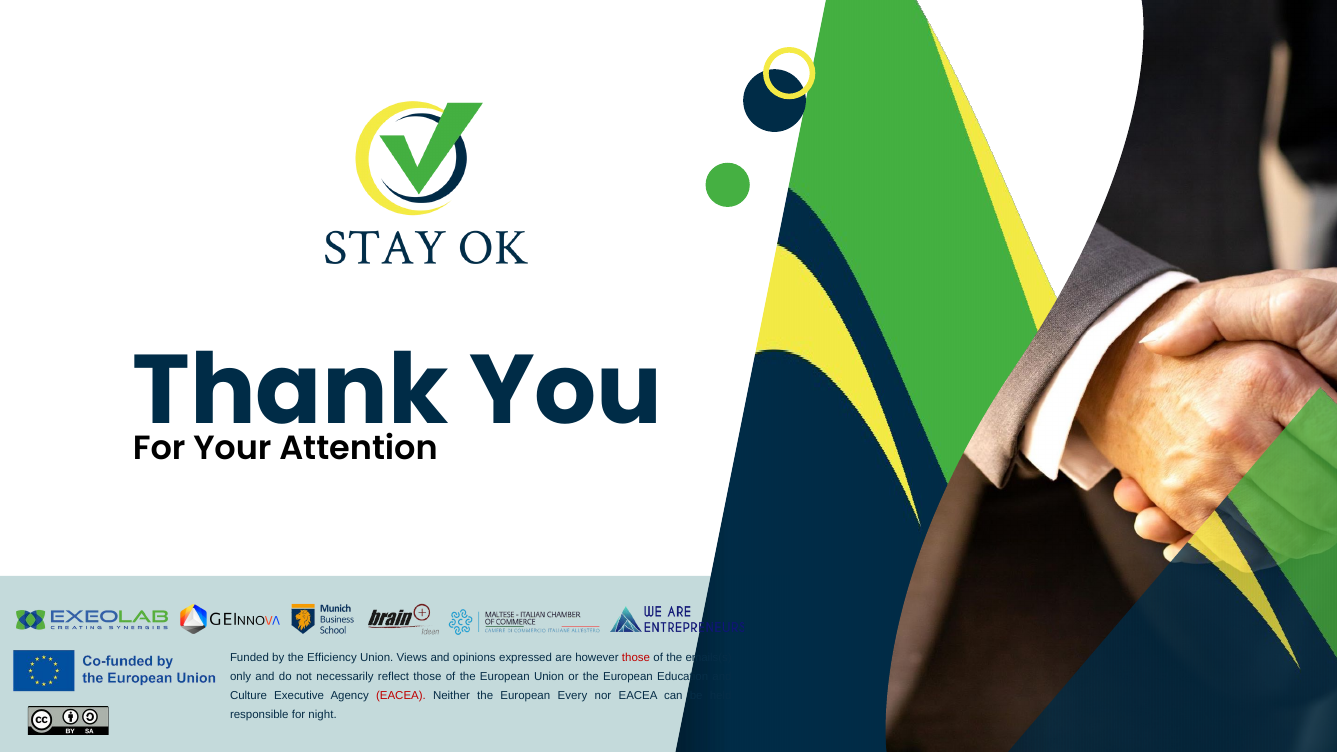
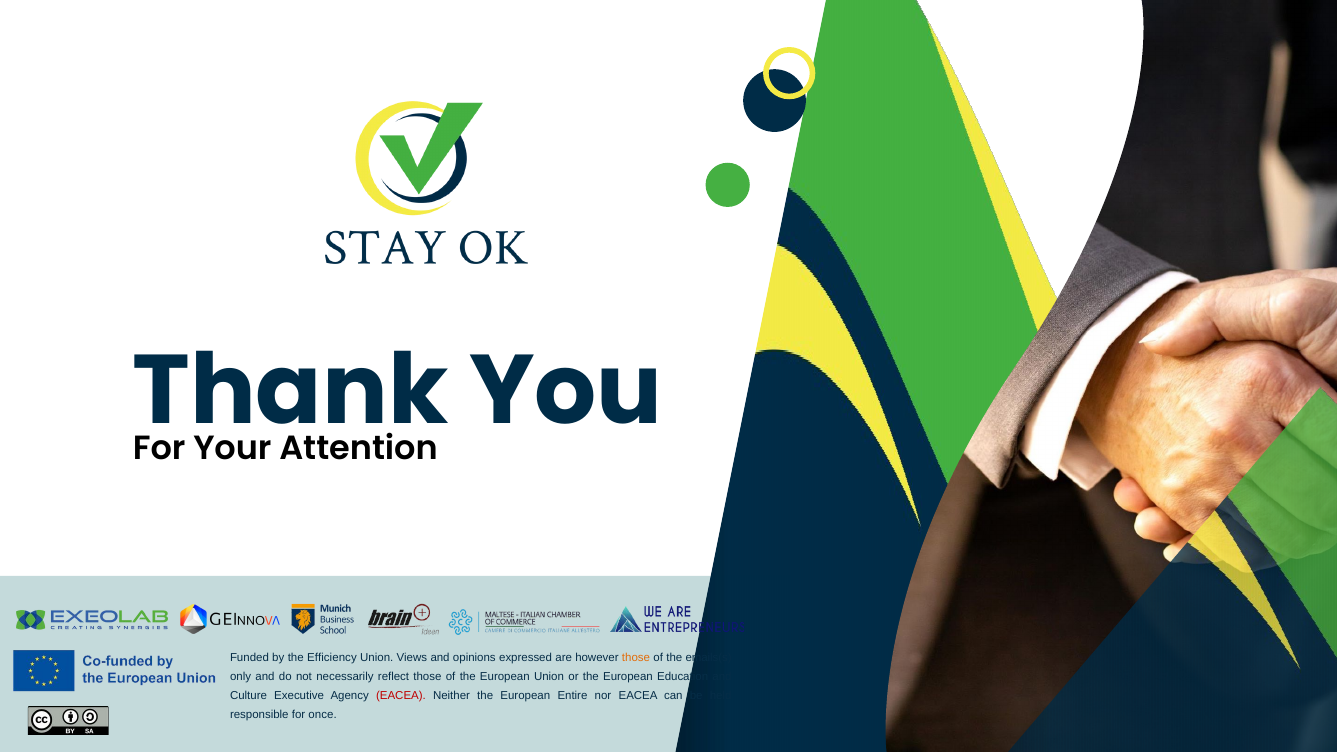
those at (636, 657) colour: red -> orange
Every: Every -> Entire
night: night -> once
